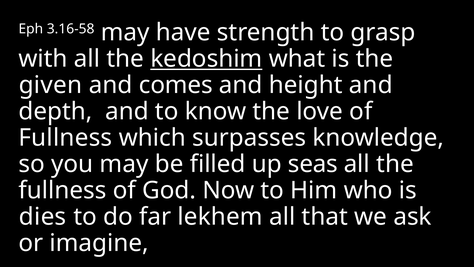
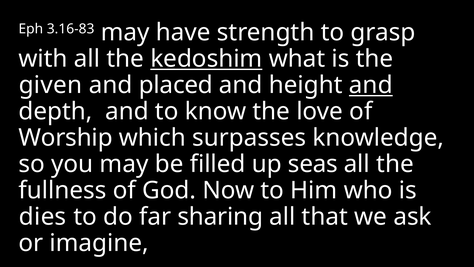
3.16-58: 3.16-58 -> 3.16-83
comes: comes -> placed
and at (371, 85) underline: none -> present
Fullness at (65, 138): Fullness -> Worship
lekhem: lekhem -> sharing
